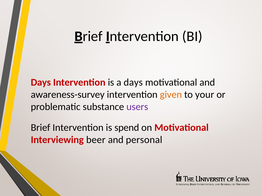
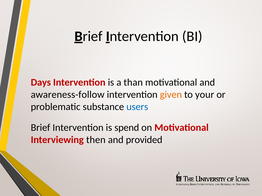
a days: days -> than
awareness-survey: awareness-survey -> awareness-follow
users colour: purple -> blue
beer: beer -> then
personal: personal -> provided
